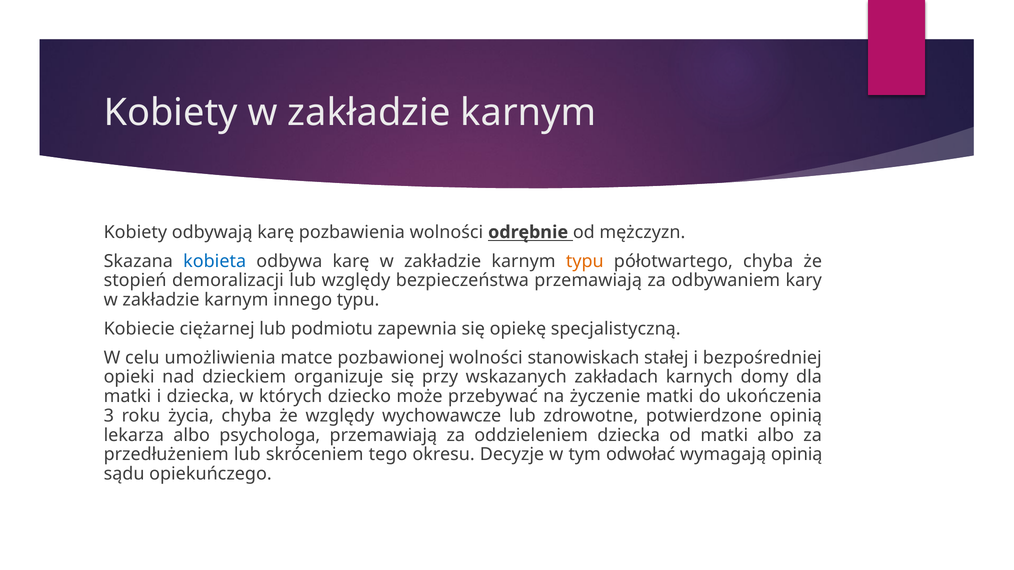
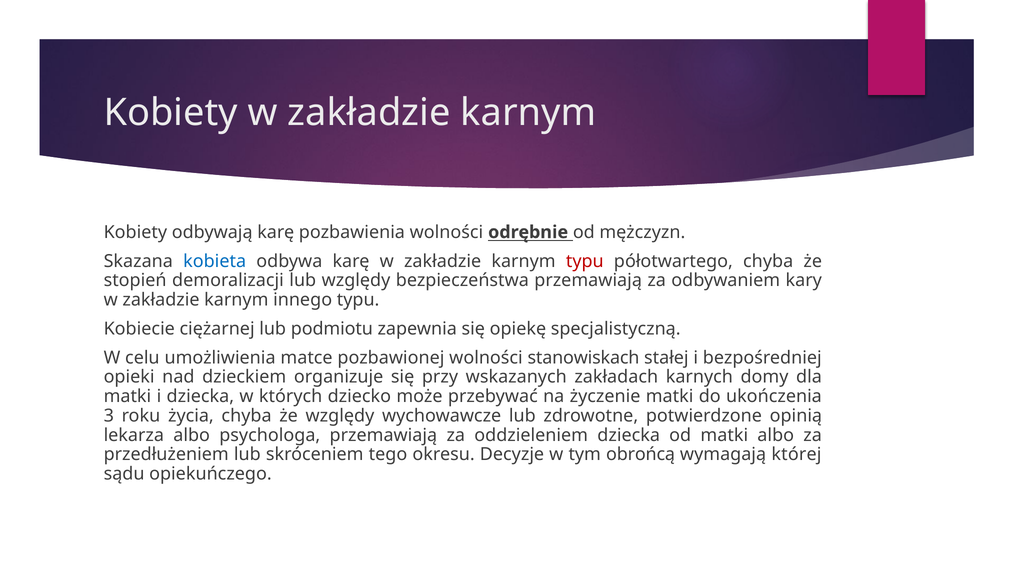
typu at (585, 261) colour: orange -> red
odwołać: odwołać -> obrońcą
wymagają opinią: opinią -> której
